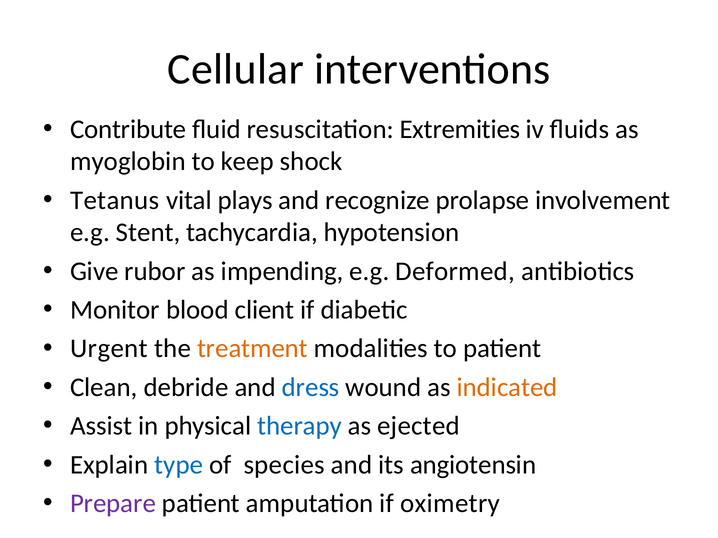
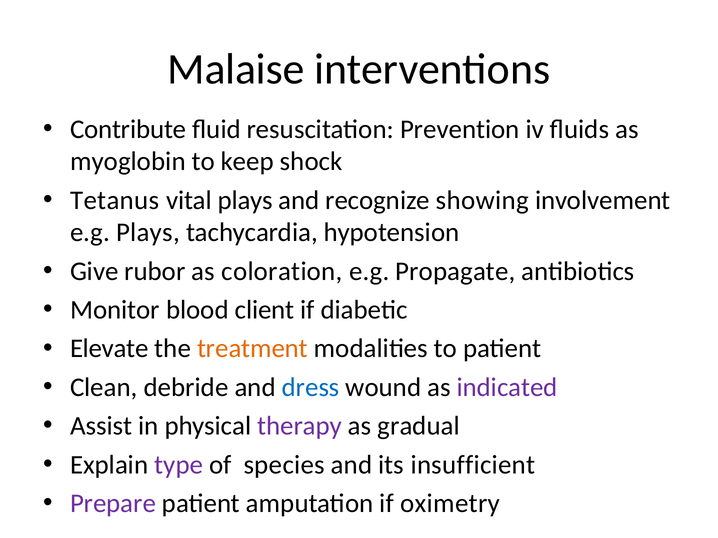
Cellular: Cellular -> Malaise
Extremities: Extremities -> Prevention
prolapse: prolapse -> showing
e.g Stent: Stent -> Plays
impending: impending -> coloration
Deformed: Deformed -> Propagate
Urgent: Urgent -> Elevate
indicated colour: orange -> purple
therapy colour: blue -> purple
ejected: ejected -> gradual
type colour: blue -> purple
angiotensin: angiotensin -> insufficient
